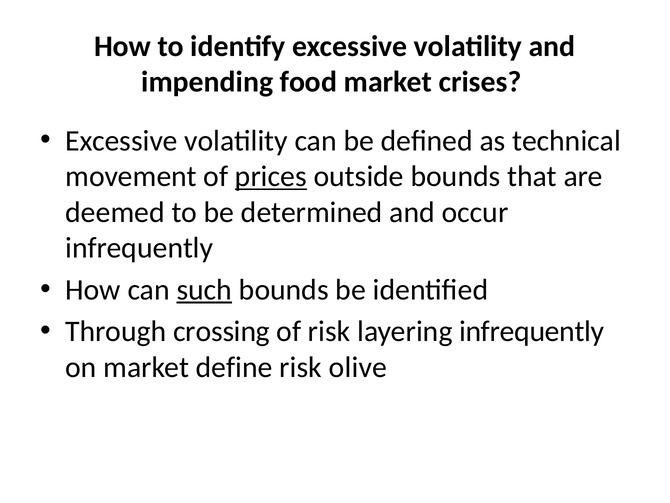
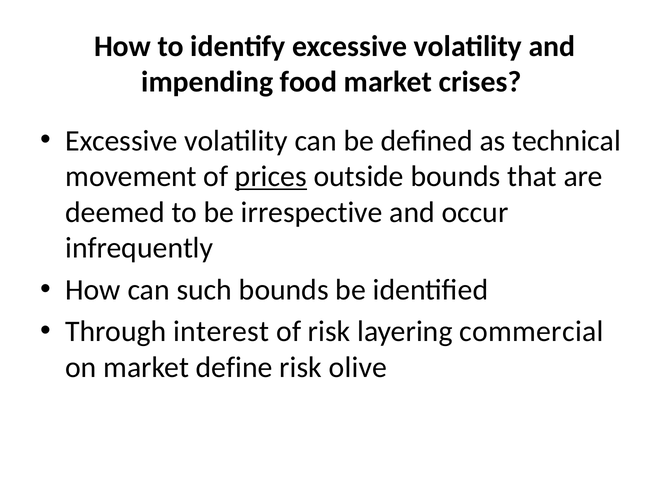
determined: determined -> irrespective
such underline: present -> none
crossing: crossing -> interest
layering infrequently: infrequently -> commercial
